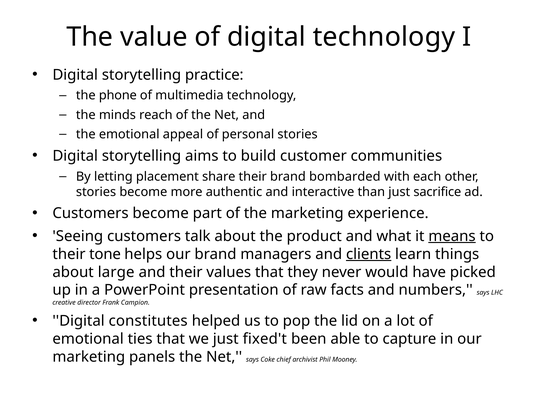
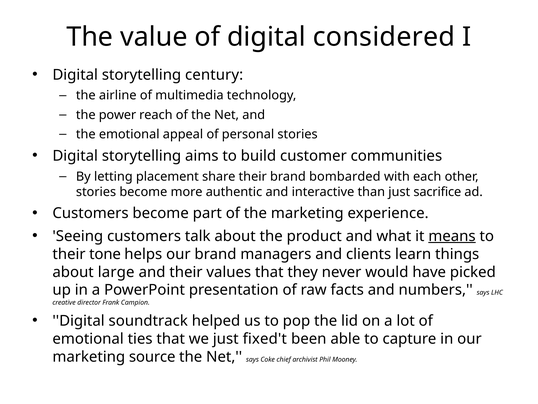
digital technology: technology -> considered
practice: practice -> century
phone: phone -> airline
minds: minds -> power
clients underline: present -> none
constitutes: constitutes -> soundtrack
panels: panels -> source
